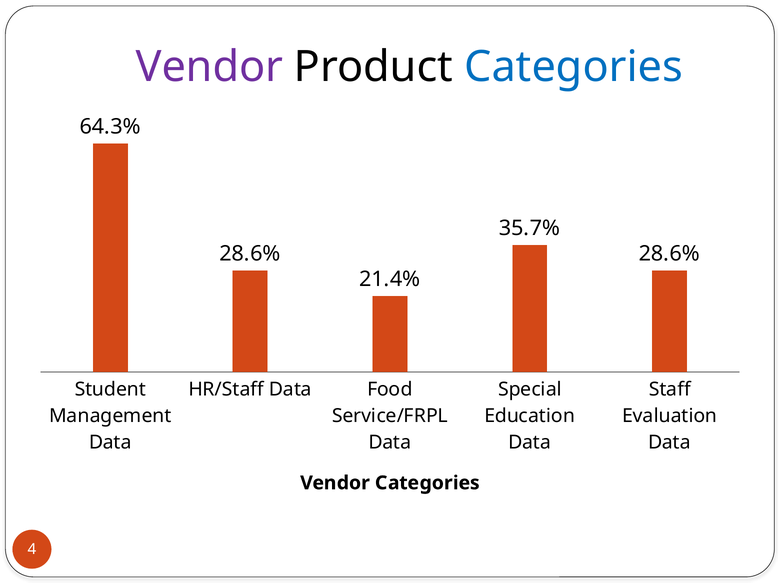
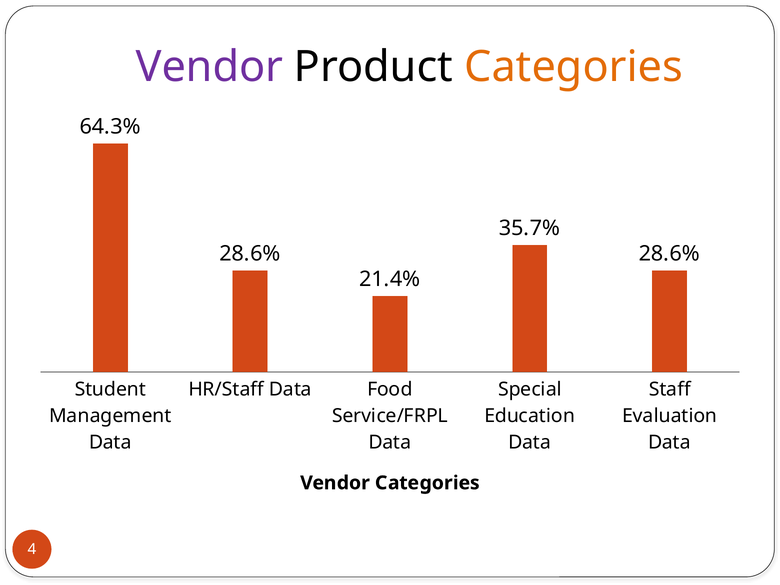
Categories at (574, 67) colour: blue -> orange
